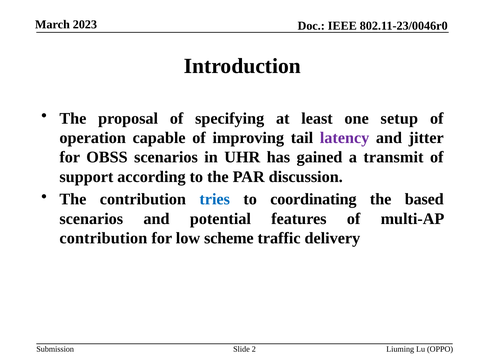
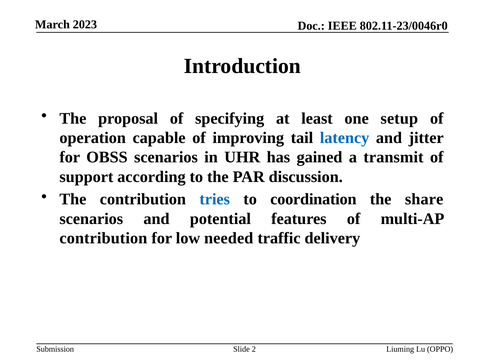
latency colour: purple -> blue
coordinating: coordinating -> coordination
based: based -> share
scheme: scheme -> needed
